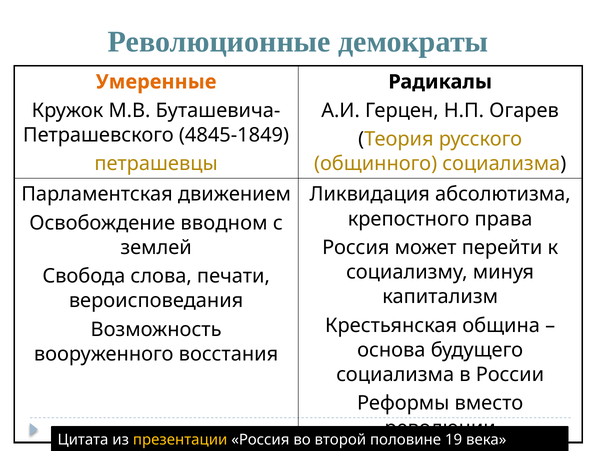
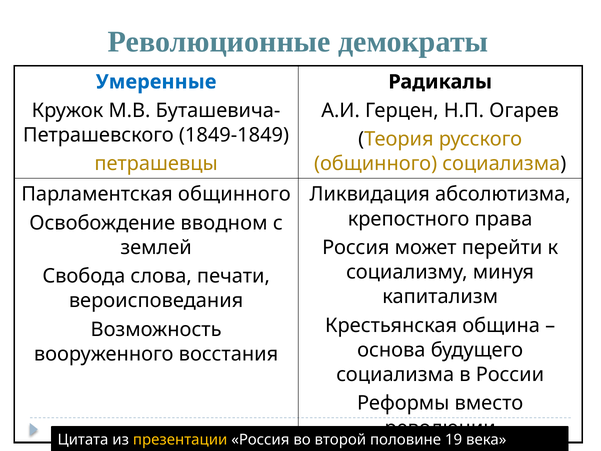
Умеренные colour: orange -> blue
4845-1849: 4845-1849 -> 1849-1849
Парламентская движением: движением -> общинного
